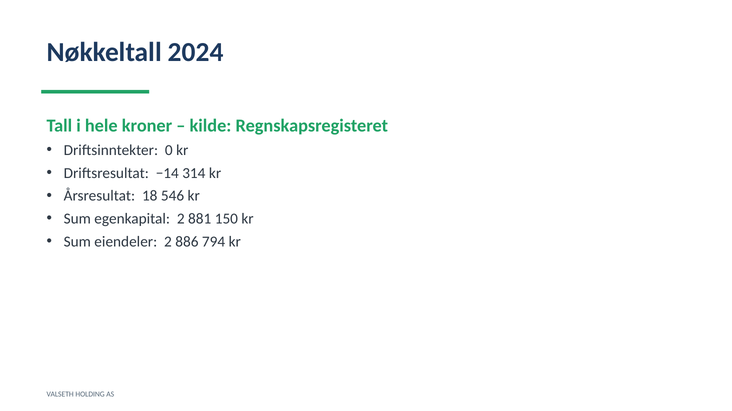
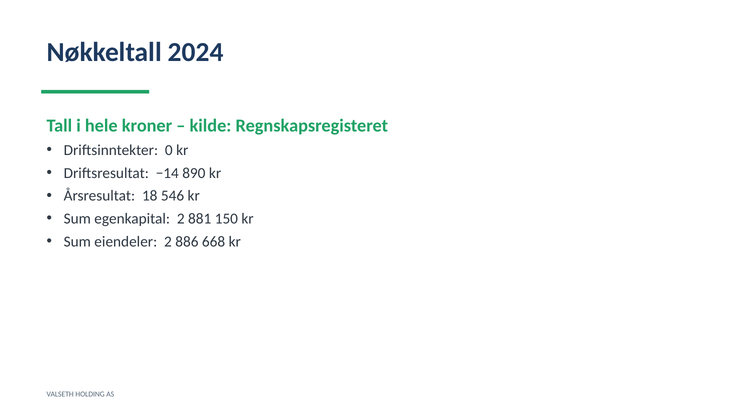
314: 314 -> 890
794: 794 -> 668
